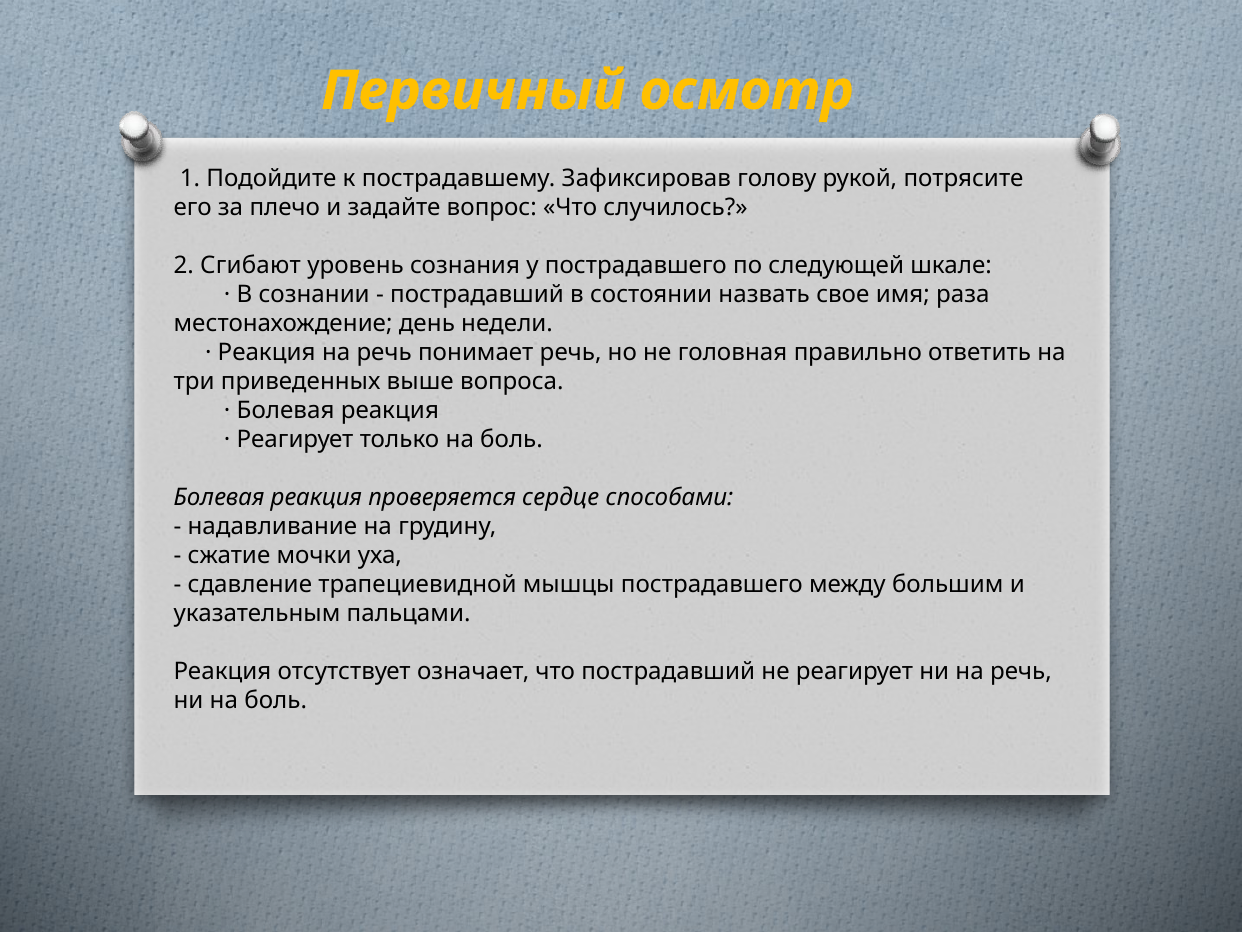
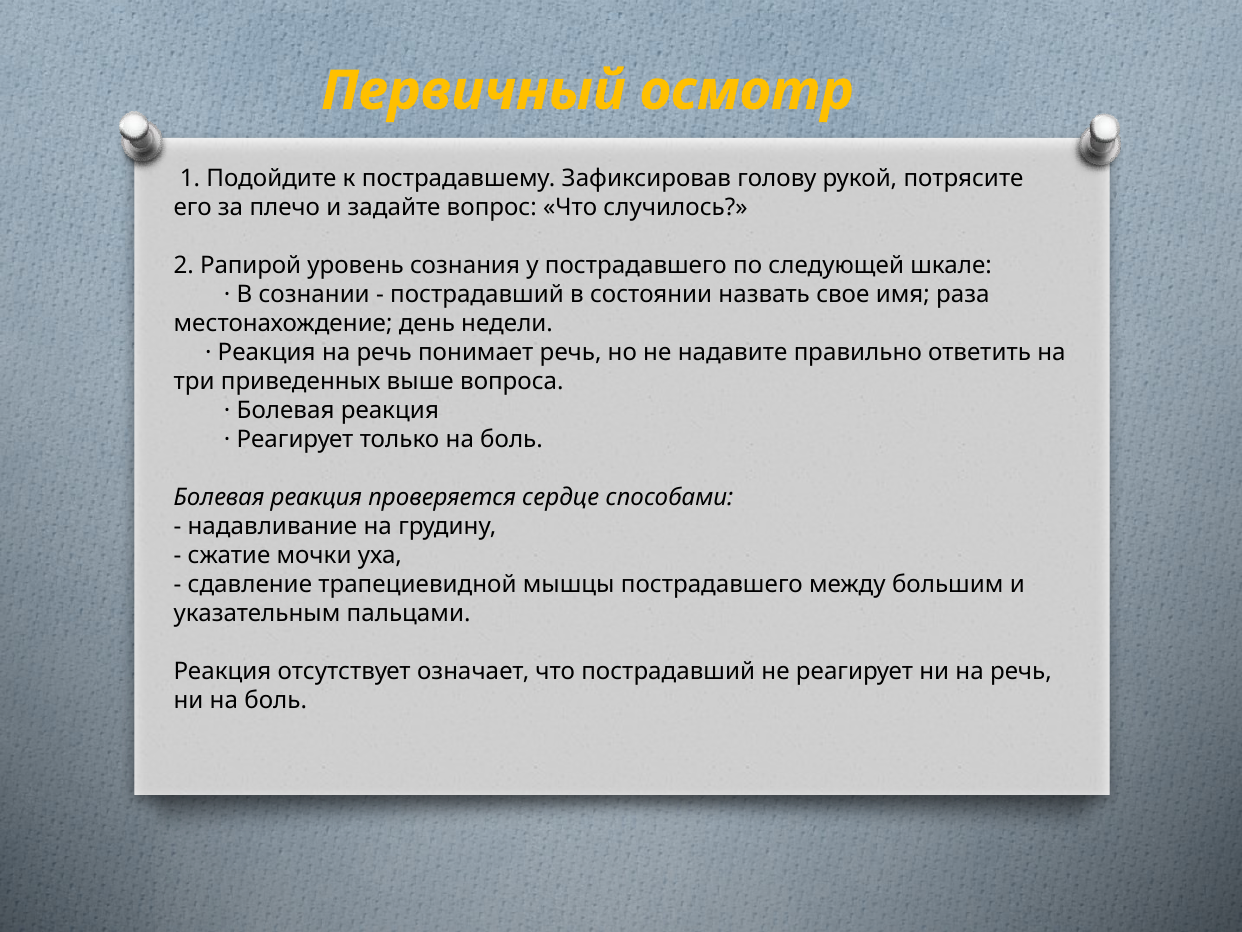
Сгибают: Сгибают -> Рапирой
головная: головная -> надавите
